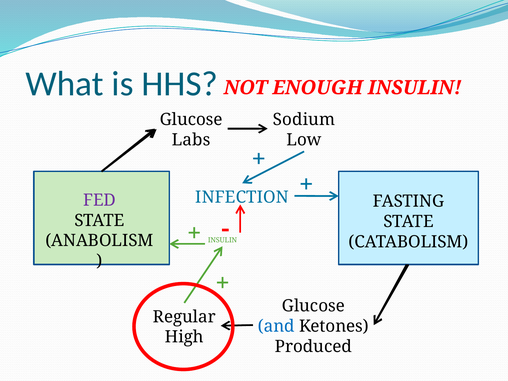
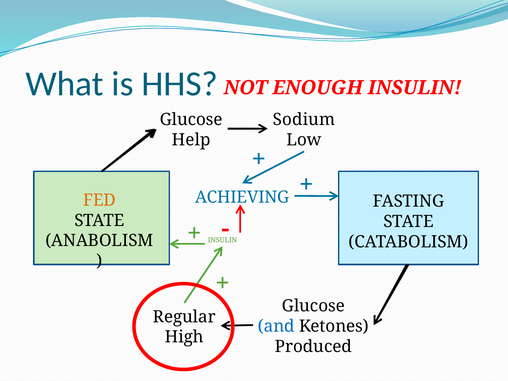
Labs: Labs -> Help
INFECTION: INFECTION -> ACHIEVING
FED colour: purple -> orange
